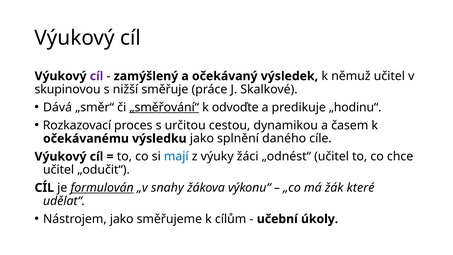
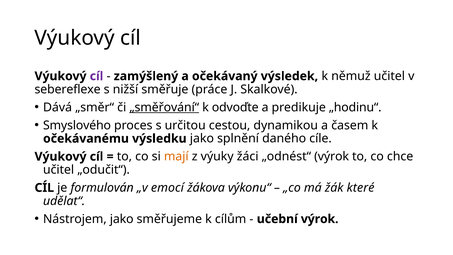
skupinovou: skupinovou -> sebereflexe
Rozkazovací: Rozkazovací -> Smyslového
mají colour: blue -> orange
„odnést“ učitel: učitel -> výrok
formulován underline: present -> none
snahy: snahy -> emocí
učební úkoly: úkoly -> výrok
